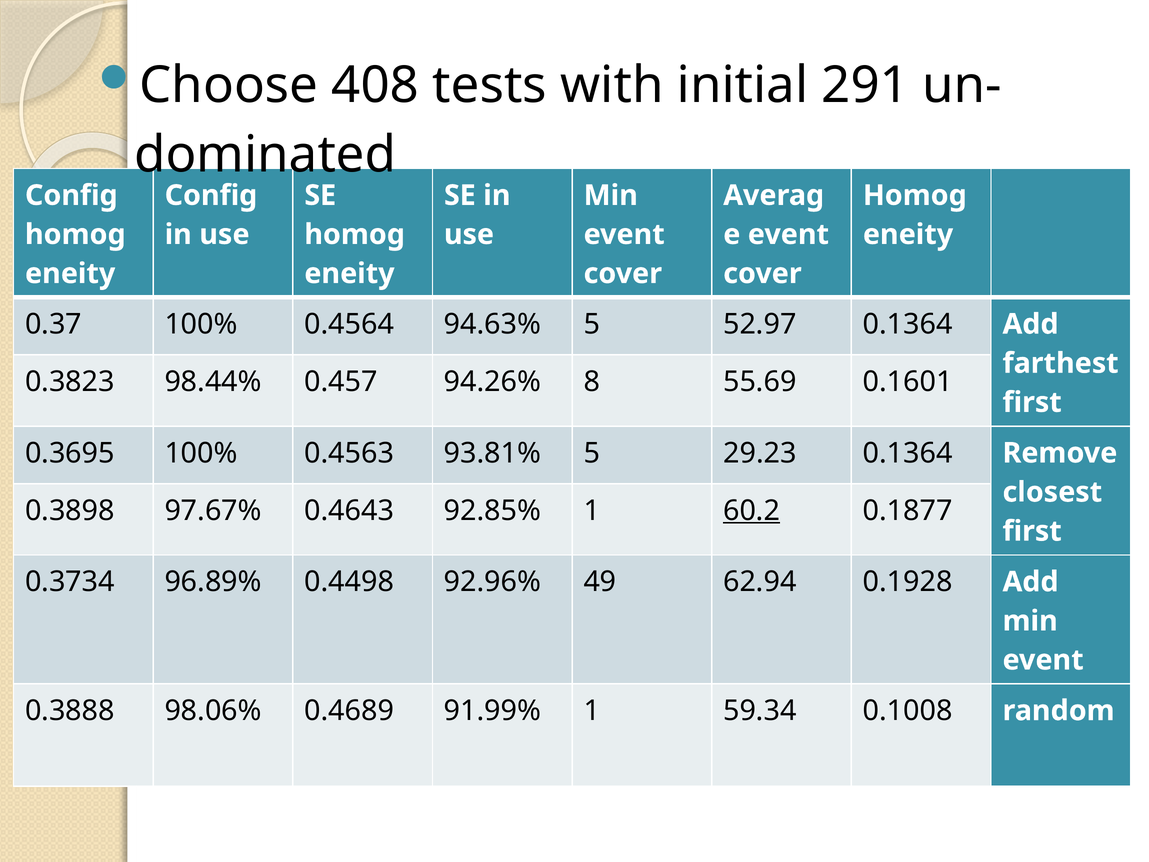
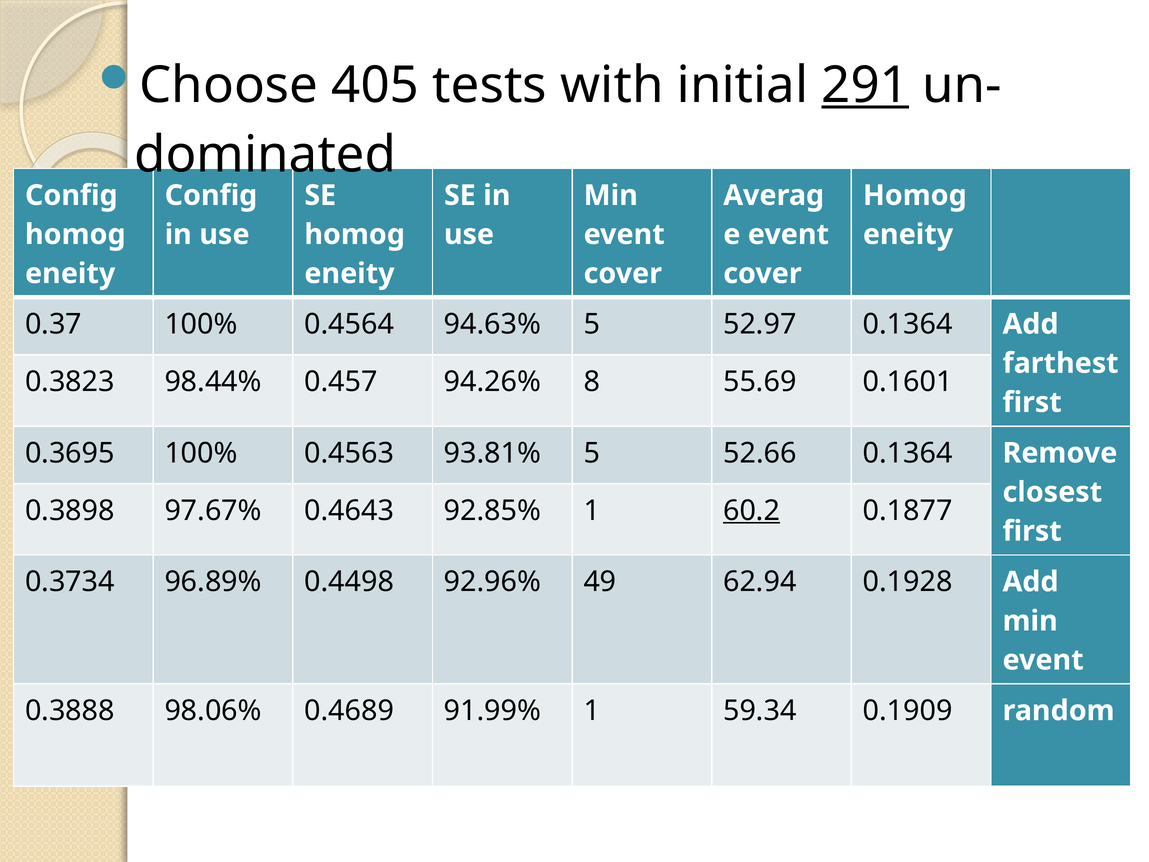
408: 408 -> 405
291 underline: none -> present
29.23: 29.23 -> 52.66
0.1008: 0.1008 -> 0.1909
